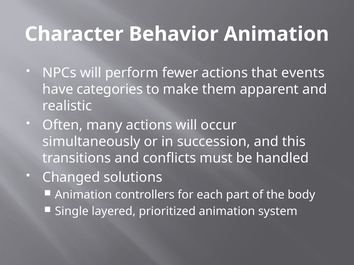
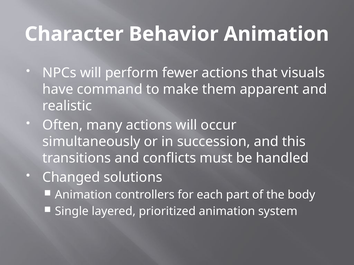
events: events -> visuals
categories: categories -> command
